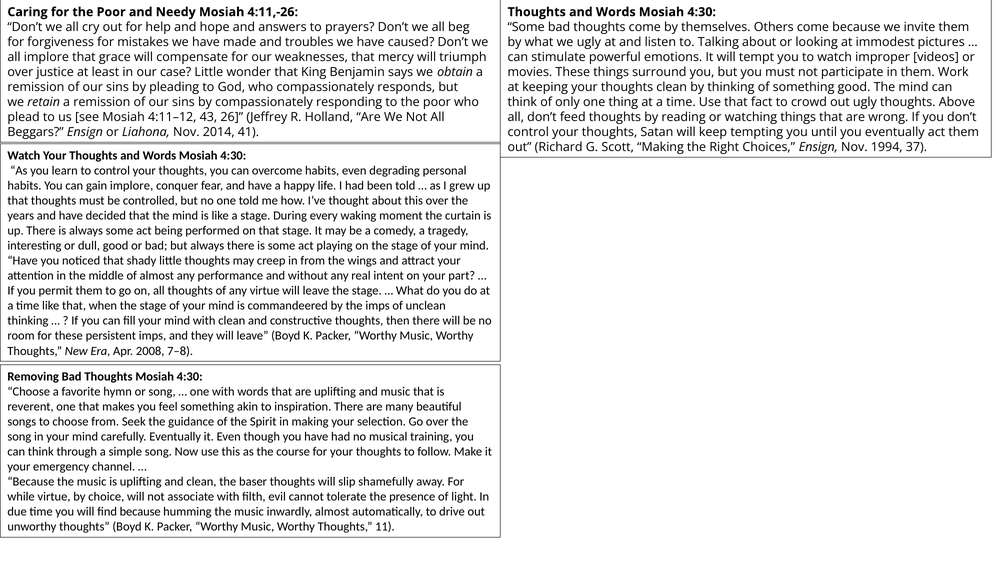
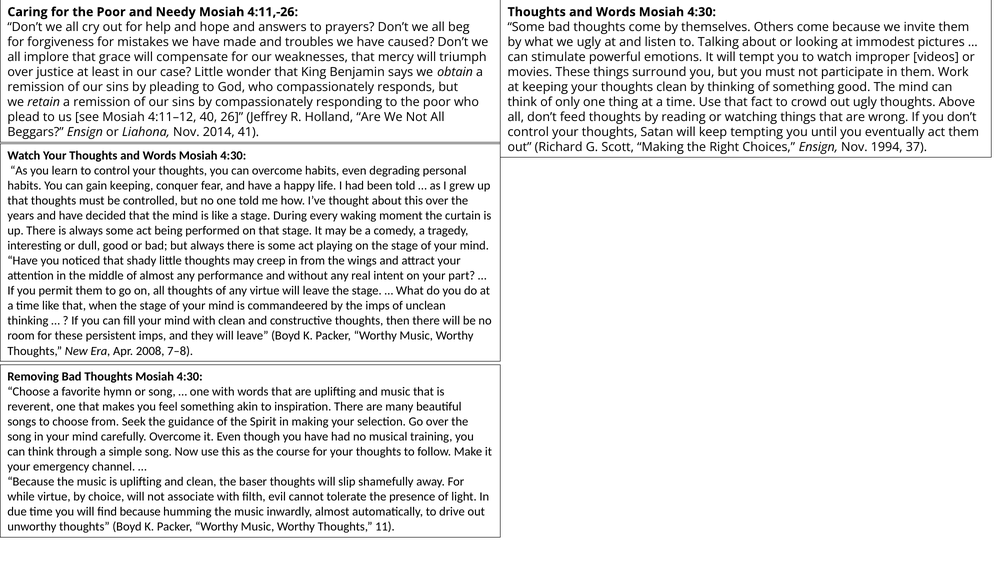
43: 43 -> 40
gain implore: implore -> keeping
carefully Eventually: Eventually -> Overcome
